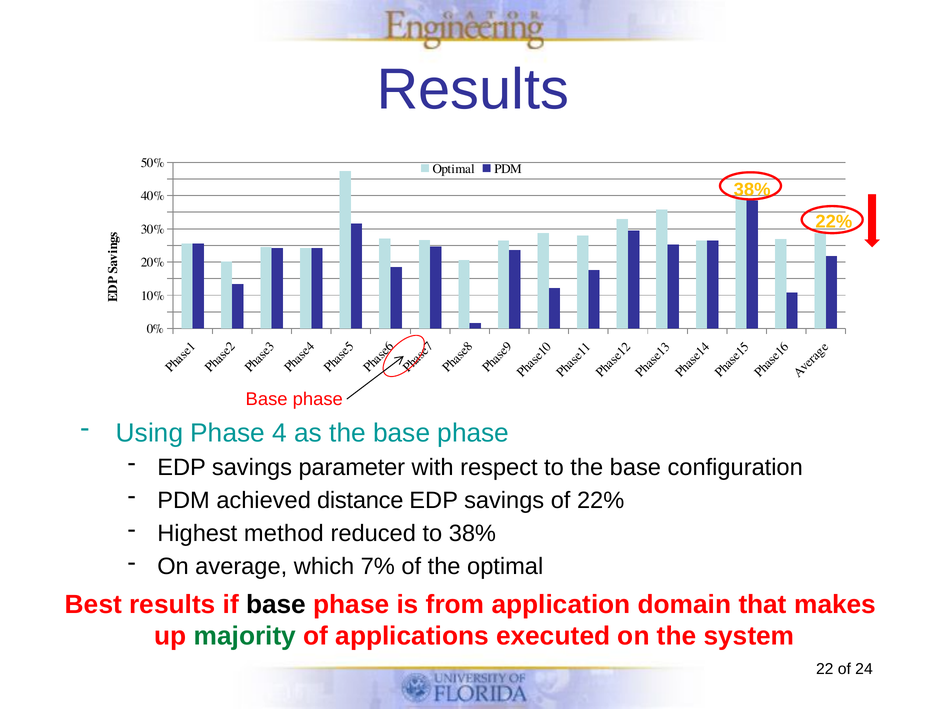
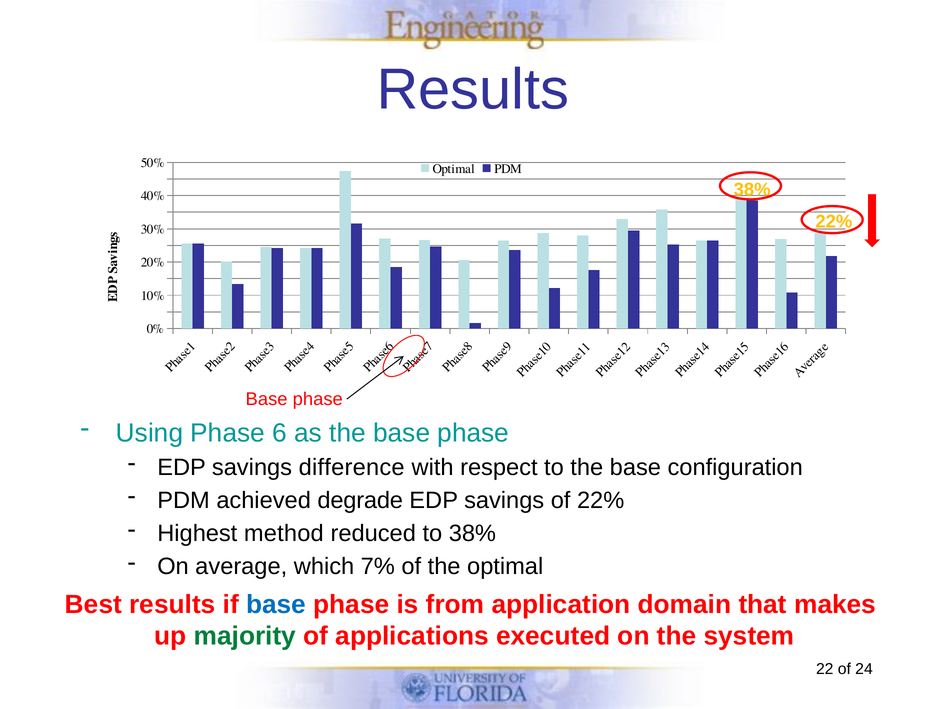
Phase 4: 4 -> 6
parameter: parameter -> difference
distance: distance -> degrade
base at (276, 605) colour: black -> blue
